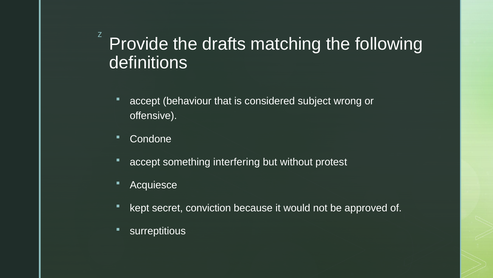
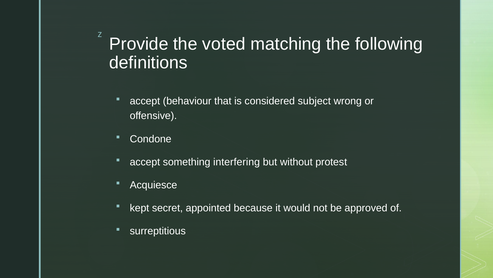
drafts: drafts -> voted
conviction: conviction -> appointed
